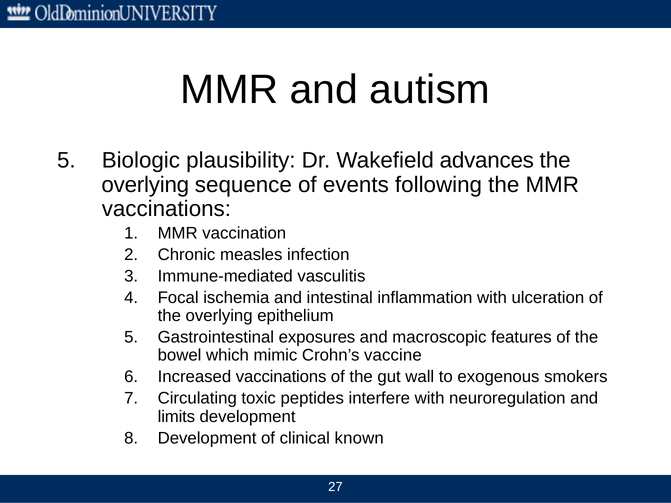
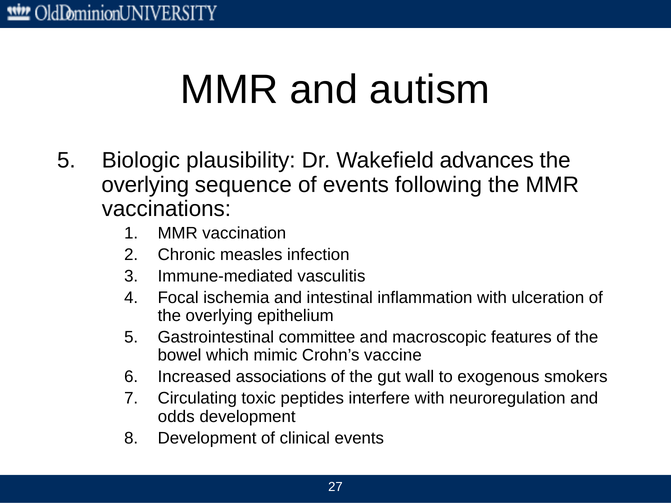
exposures: exposures -> committee
Increased vaccinations: vaccinations -> associations
limits: limits -> odds
clinical known: known -> events
